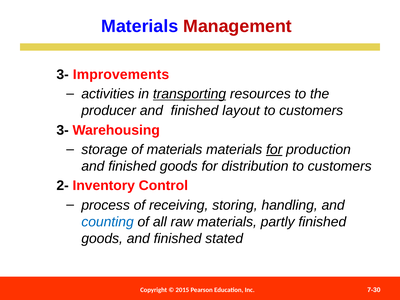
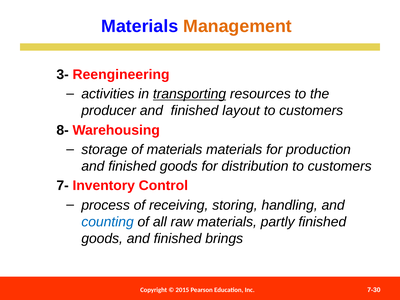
Management colour: red -> orange
Improvements: Improvements -> Reengineering
3- at (63, 130): 3- -> 8-
for at (274, 150) underline: present -> none
2-: 2- -> 7-
stated: stated -> brings
